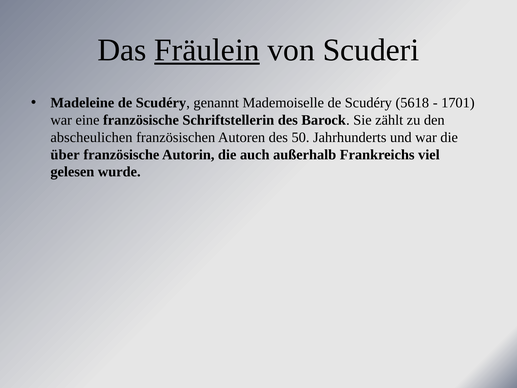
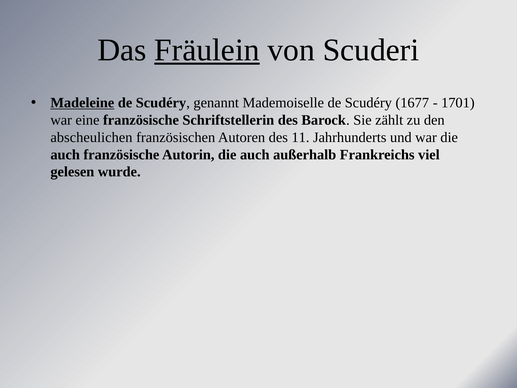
Madeleine underline: none -> present
5618: 5618 -> 1677
50: 50 -> 11
über at (65, 154): über -> auch
